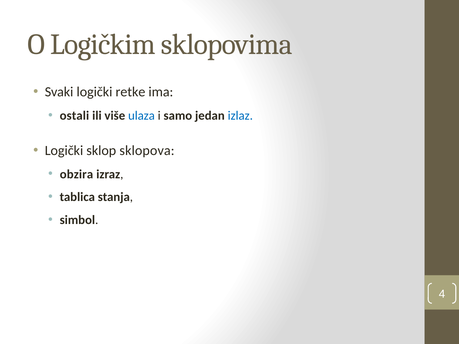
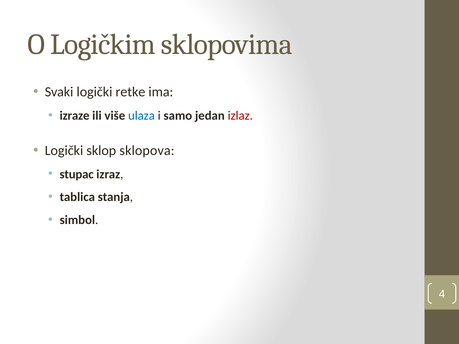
ostali: ostali -> izraze
izlaz colour: blue -> red
obzira: obzira -> stupac
